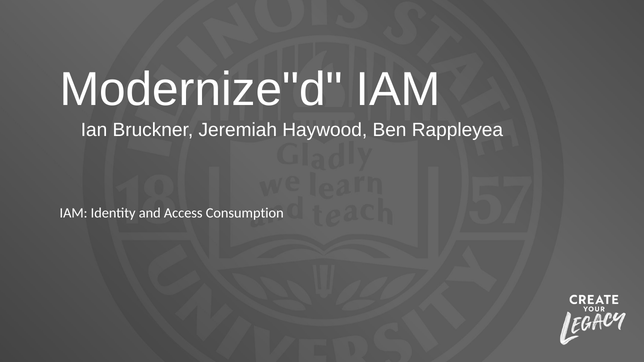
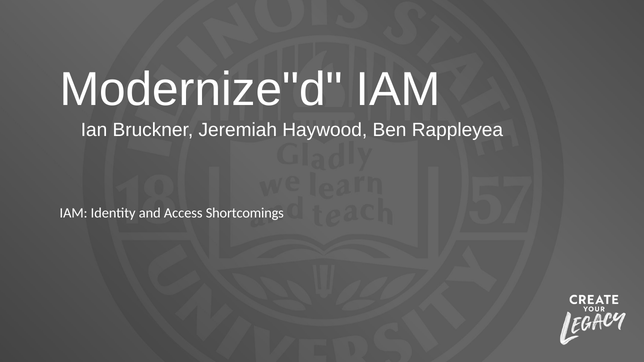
Consumption: Consumption -> Shortcomings
